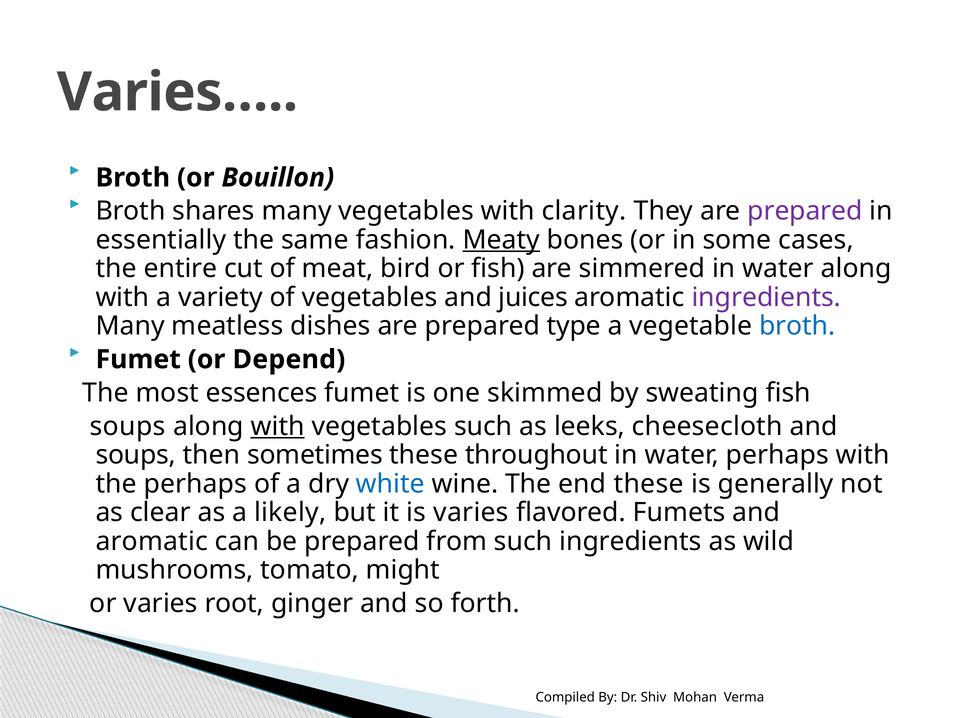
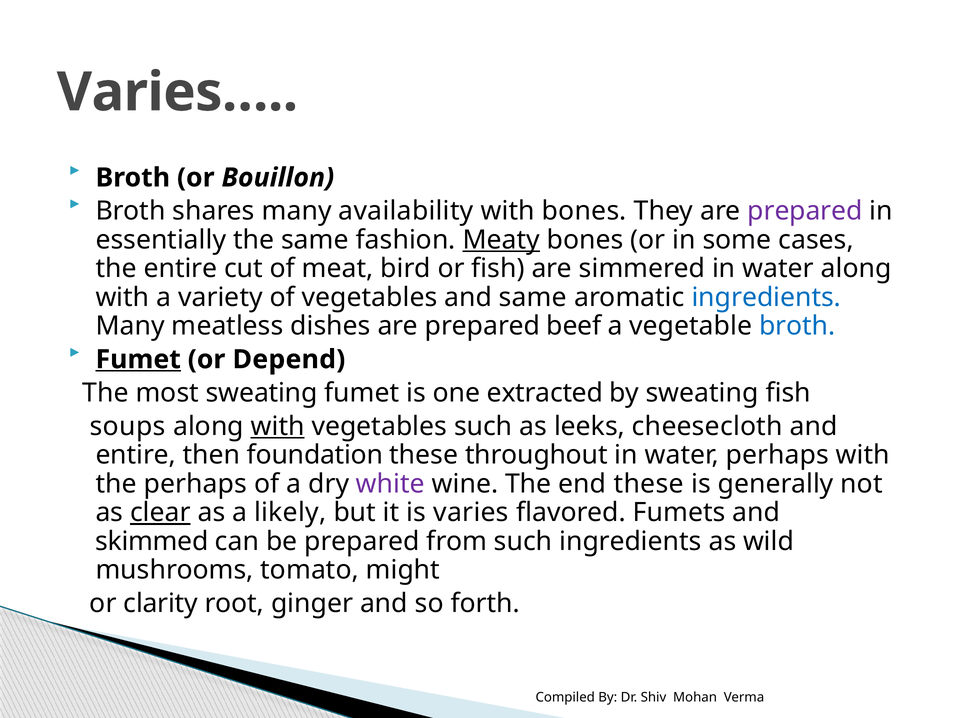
many vegetables: vegetables -> availability
with clarity: clarity -> bones
and juices: juices -> same
ingredients at (766, 297) colour: purple -> blue
type: type -> beef
Fumet at (138, 359) underline: none -> present
most essences: essences -> sweating
skimmed: skimmed -> extracted
soups at (136, 455): soups -> entire
sometimes: sometimes -> foundation
white colour: blue -> purple
clear underline: none -> present
aromatic at (152, 541): aromatic -> skimmed
or varies: varies -> clarity
